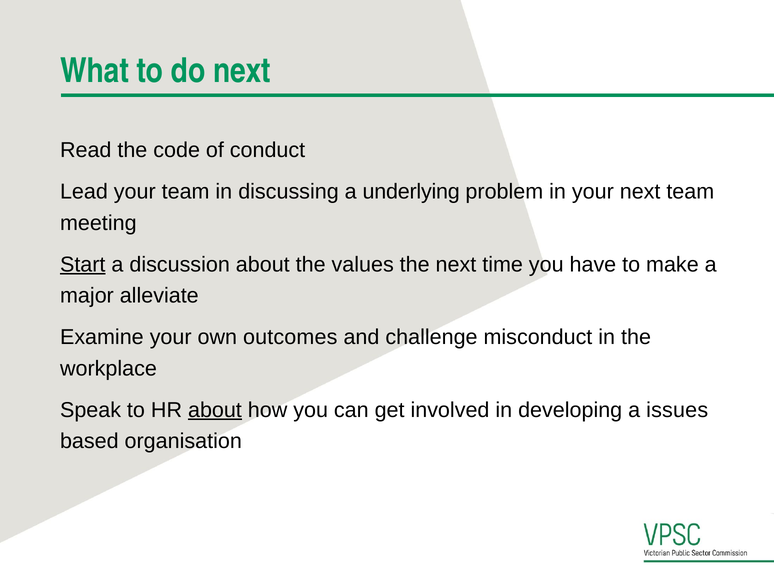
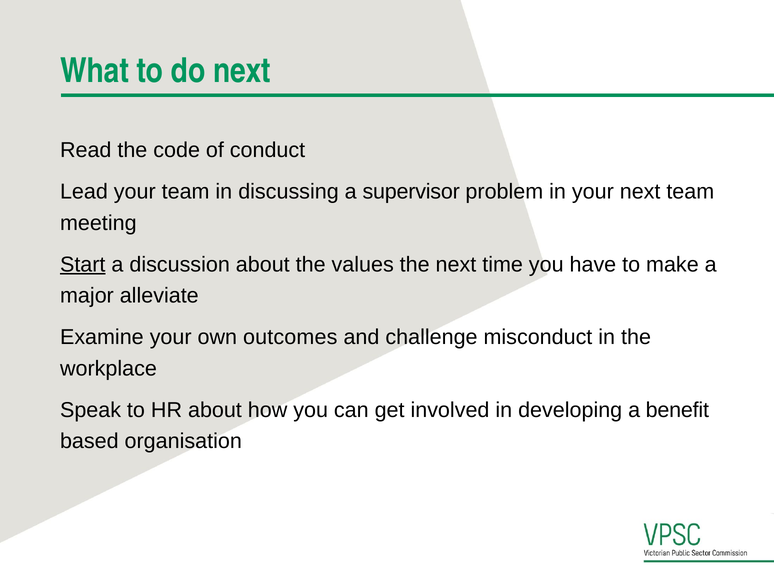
underlying: underlying -> supervisor
about at (215, 410) underline: present -> none
issues: issues -> benefit
